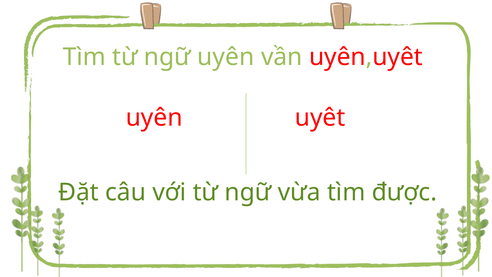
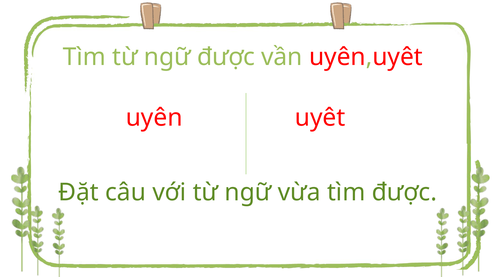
ngữ uyên: uyên -> được
